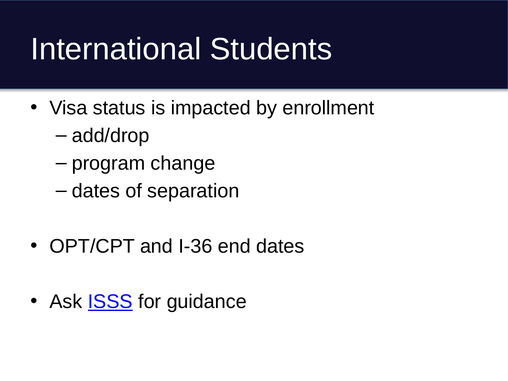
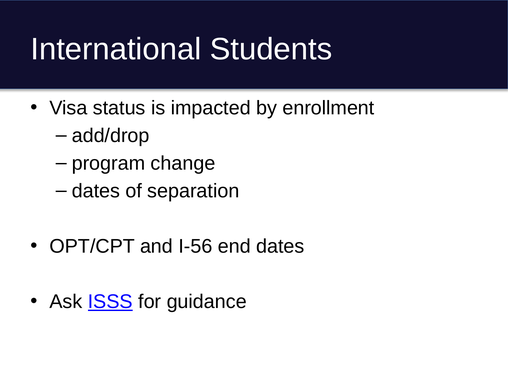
I-36: I-36 -> I-56
